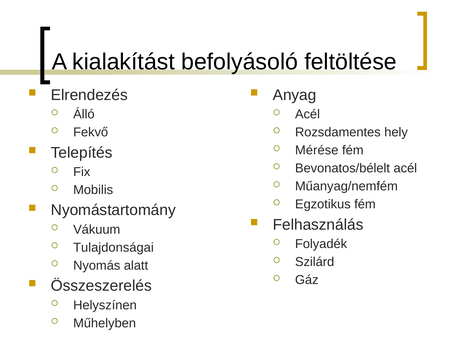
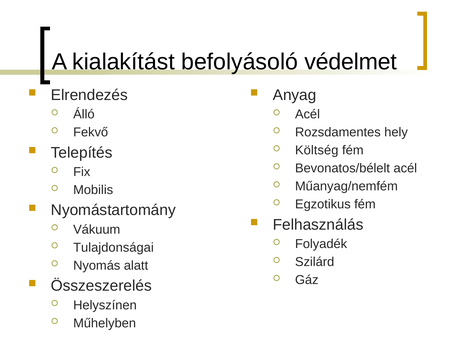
feltöltése: feltöltése -> védelmet
Mérése: Mérése -> Költség
